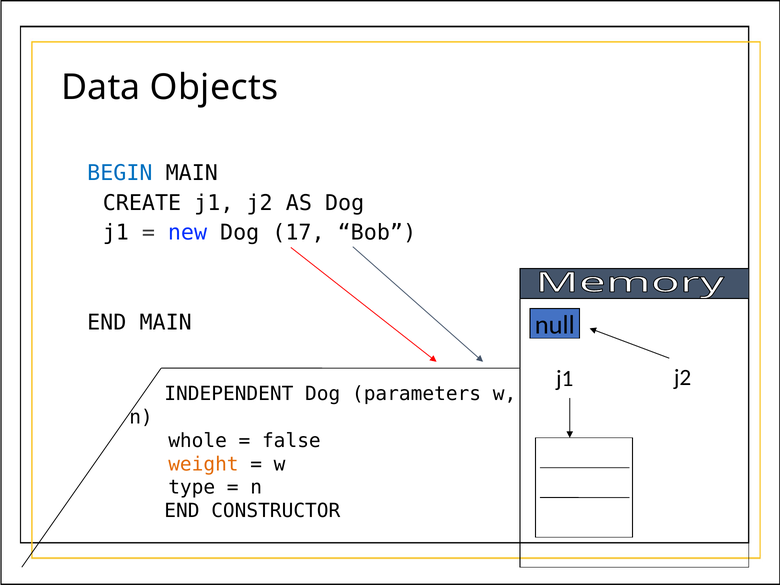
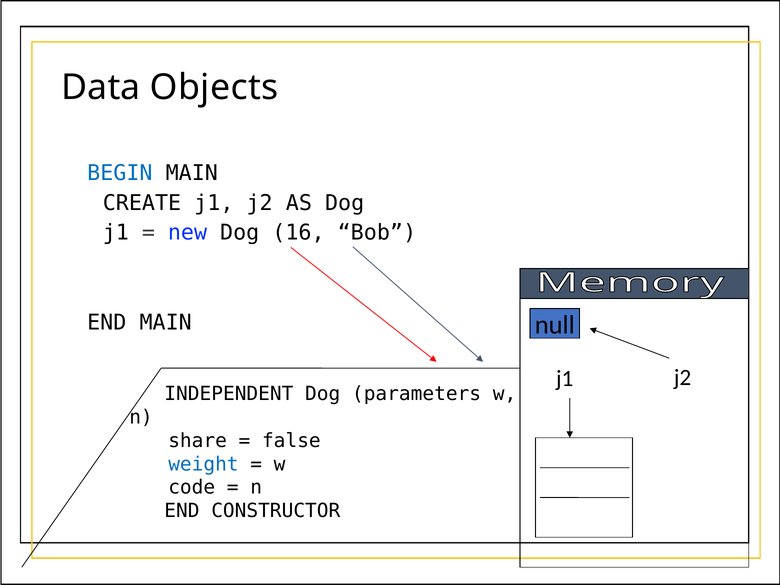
17: 17 -> 16
whole: whole -> share
weight colour: orange -> blue
type: type -> code
